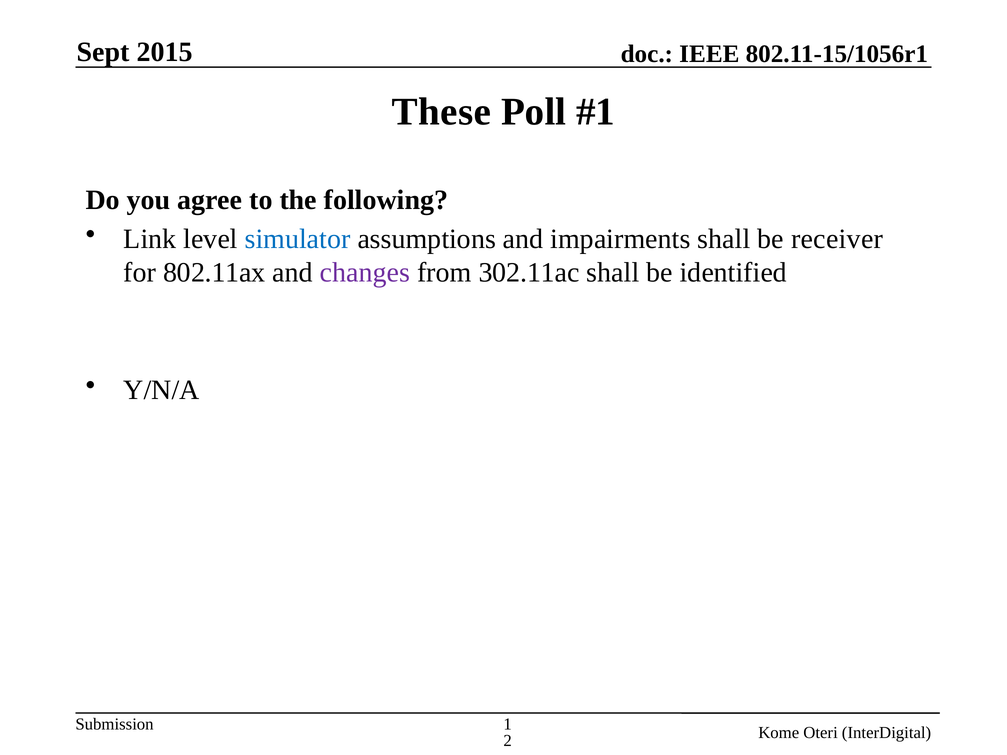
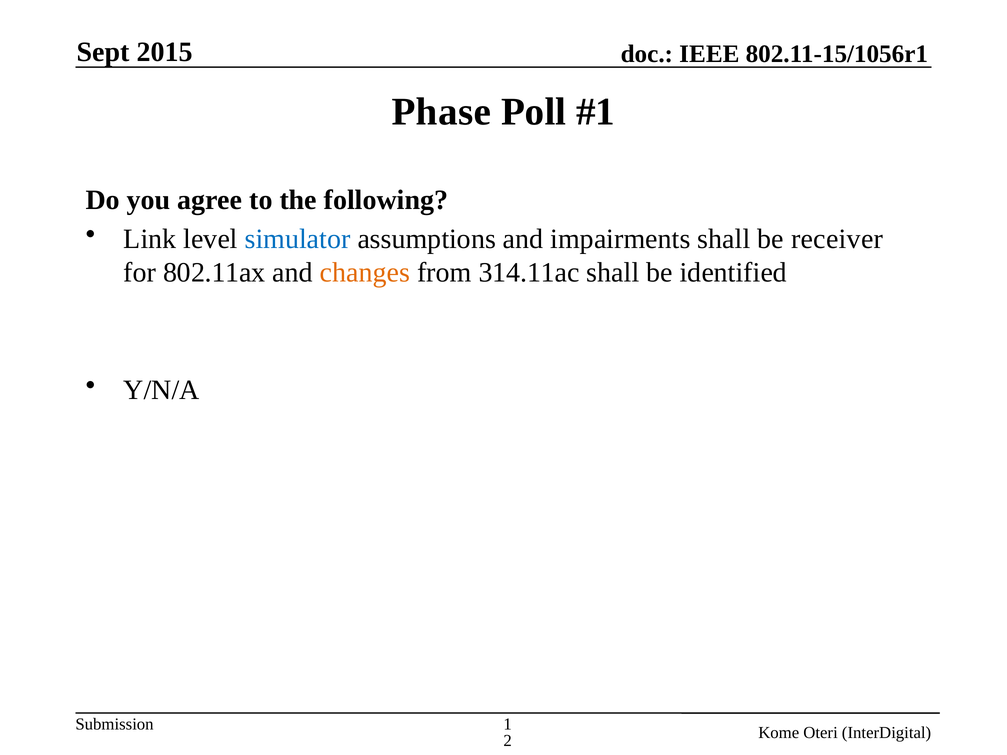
These: These -> Phase
changes colour: purple -> orange
302.11ac: 302.11ac -> 314.11ac
